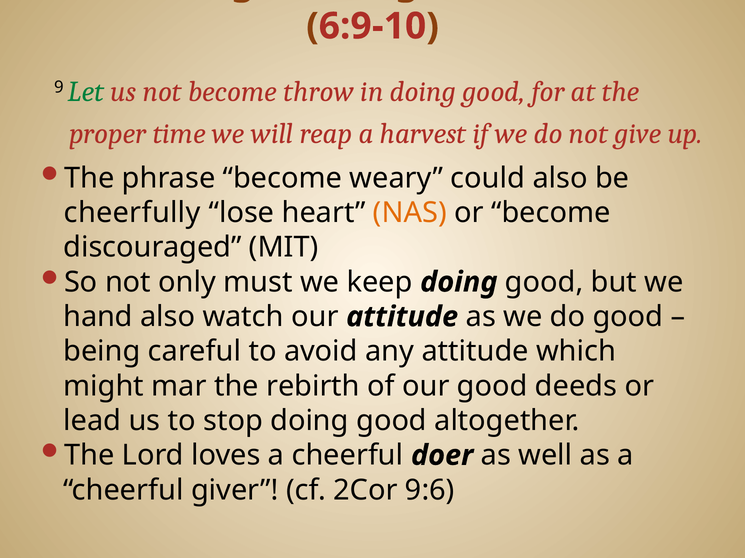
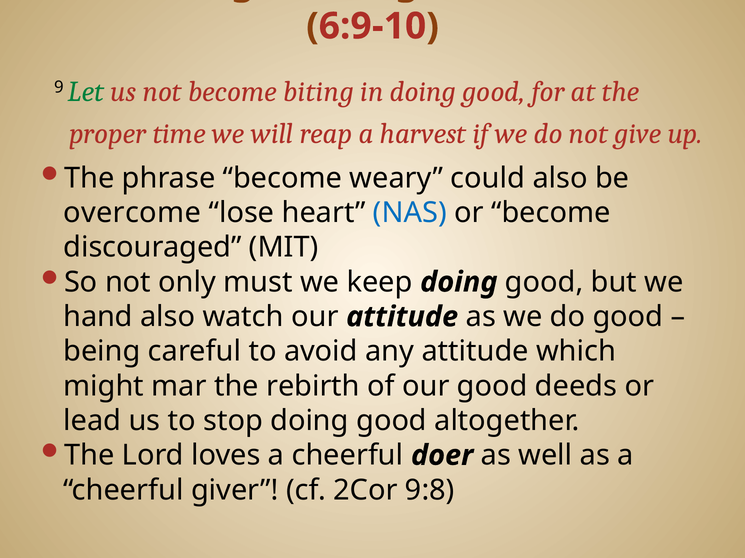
throw: throw -> biting
cheerfully: cheerfully -> overcome
NAS colour: orange -> blue
9:6: 9:6 -> 9:8
